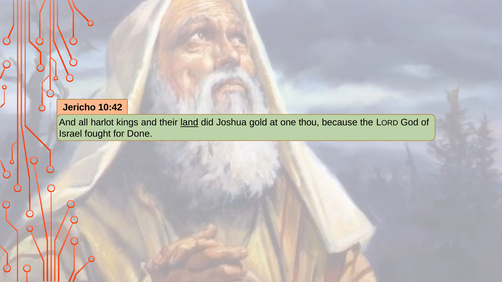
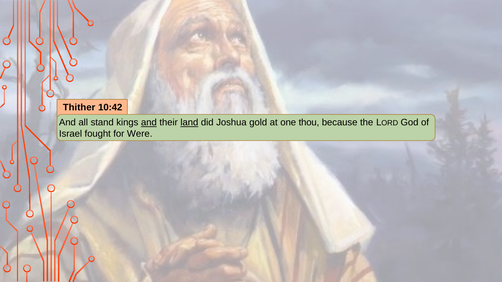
Jericho: Jericho -> Thither
harlot: harlot -> stand
and at (149, 123) underline: none -> present
Done: Done -> Were
